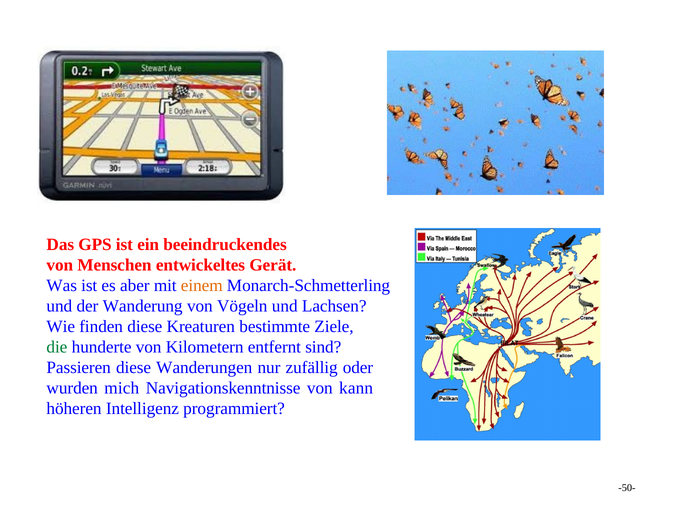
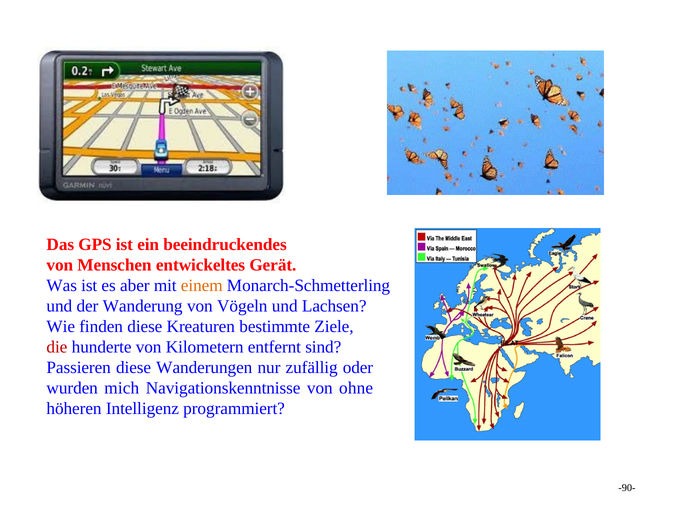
die colour: green -> red
kann: kann -> ohne
-50-: -50- -> -90-
